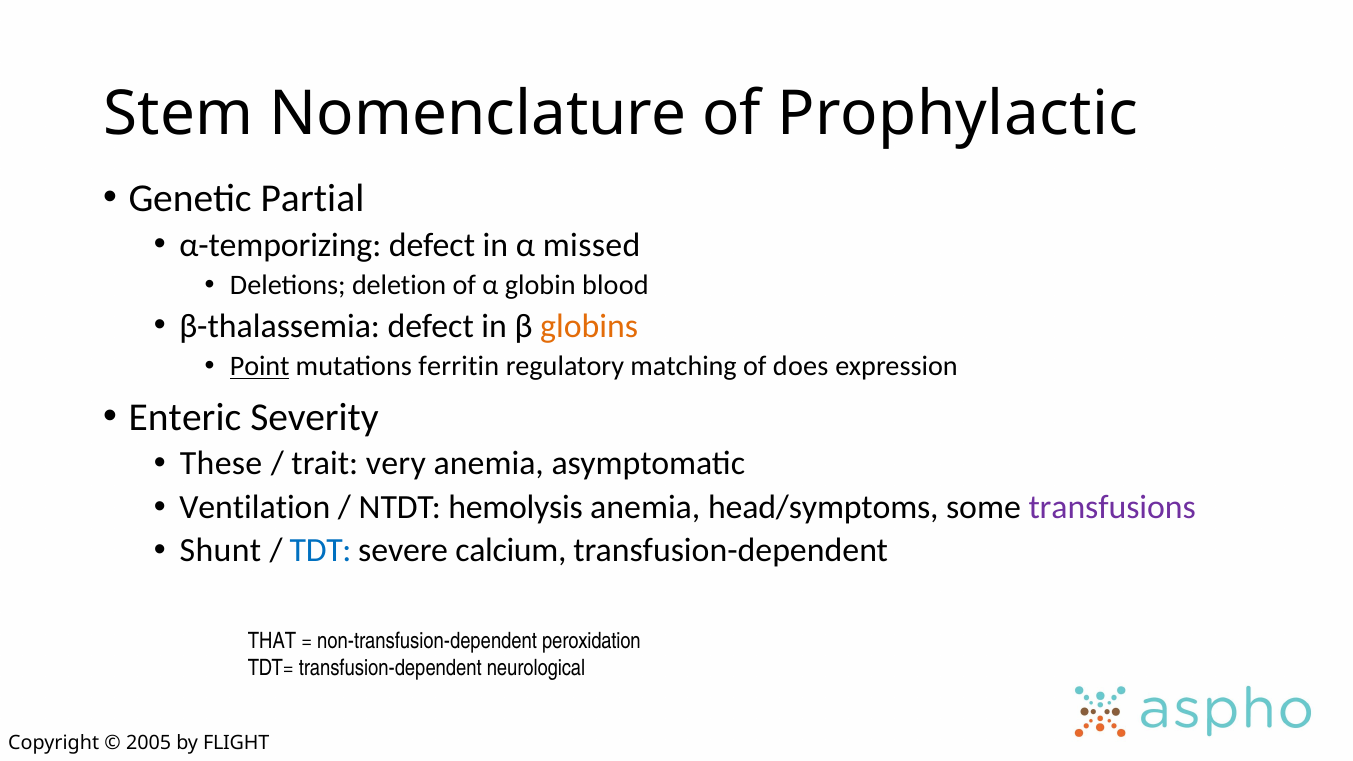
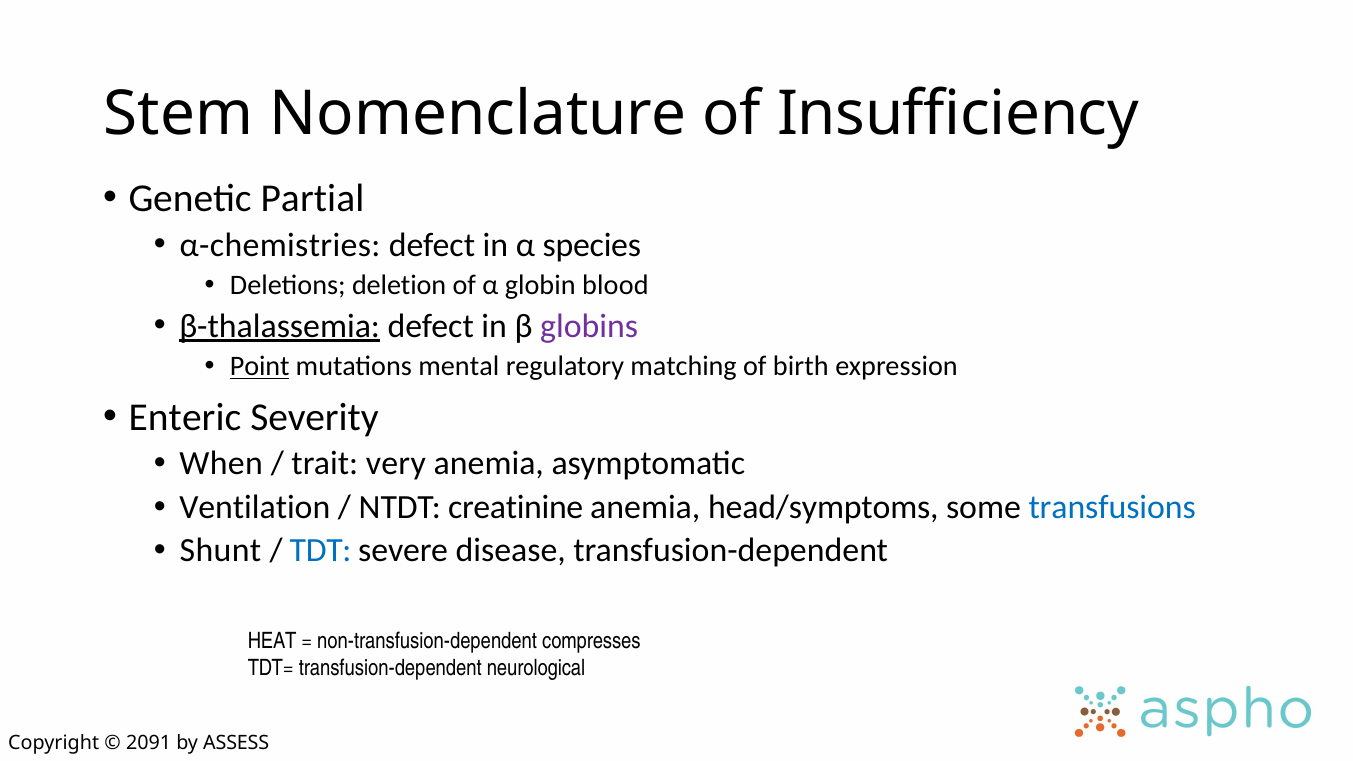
Prophylactic: Prophylactic -> Insufficiency
α-temporizing: α-temporizing -> α-chemistries
missed: missed -> species
β-thalassemia underline: none -> present
globins colour: orange -> purple
ferritin: ferritin -> mental
does: does -> birth
These: These -> When
hemolysis: hemolysis -> creatinine
transfusions colour: purple -> blue
calcium: calcium -> disease
THAT: THAT -> HEAT
peroxidation: peroxidation -> compresses
2005: 2005 -> 2091
FLIGHT: FLIGHT -> ASSESS
